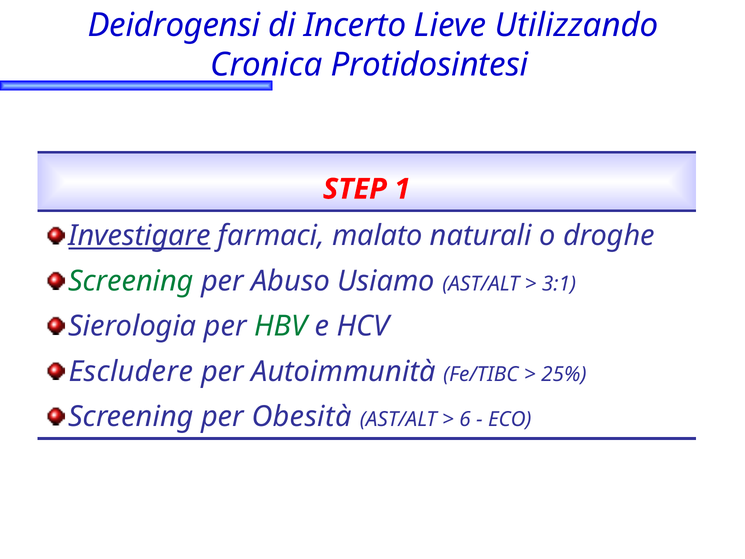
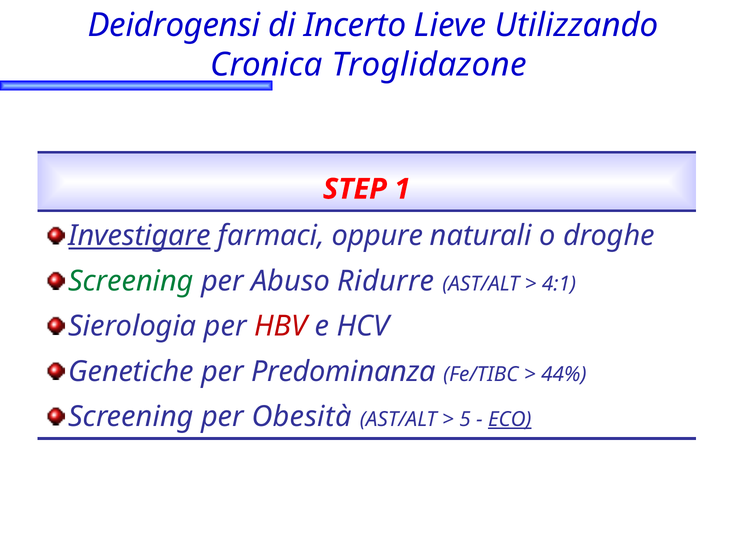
Protidosintesi: Protidosintesi -> Troglidazone
malato: malato -> oppure
Usiamo: Usiamo -> Ridurre
3:1: 3:1 -> 4:1
HBV colour: green -> red
Escludere: Escludere -> Genetiche
Autoimmunità: Autoimmunità -> Predominanza
25%: 25% -> 44%
6: 6 -> 5
ECO underline: none -> present
